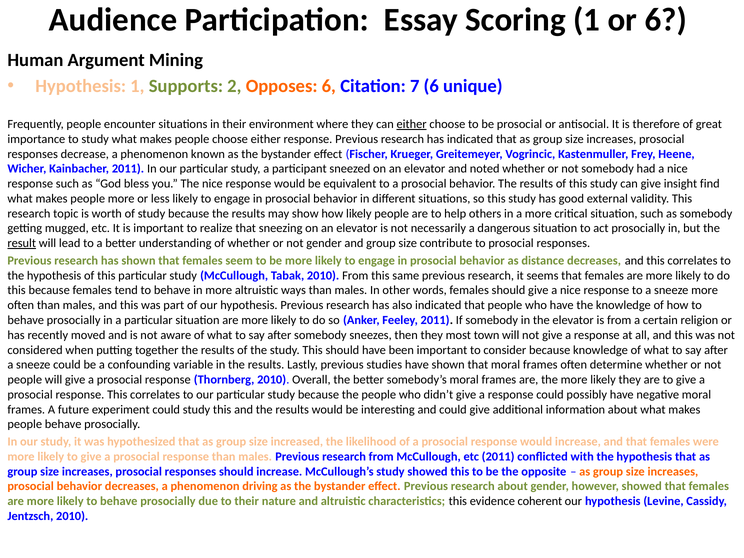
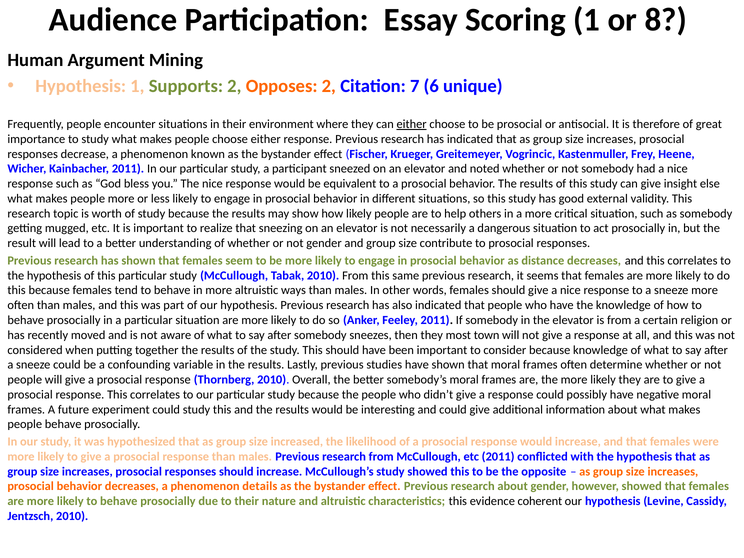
or 6: 6 -> 8
Opposes 6: 6 -> 2
find: find -> else
result underline: present -> none
driving: driving -> details
